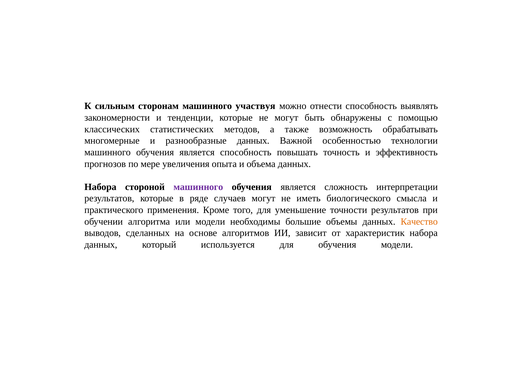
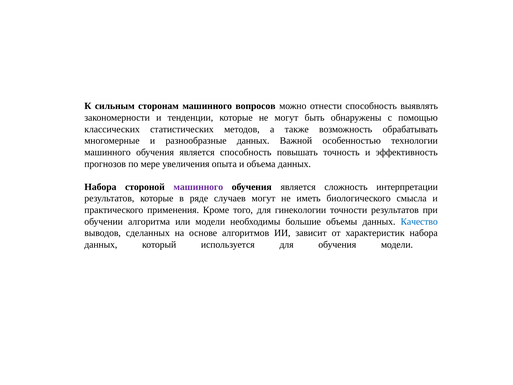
участвуя: участвуя -> вопросов
уменьшение: уменьшение -> гинекологии
Качество colour: orange -> blue
